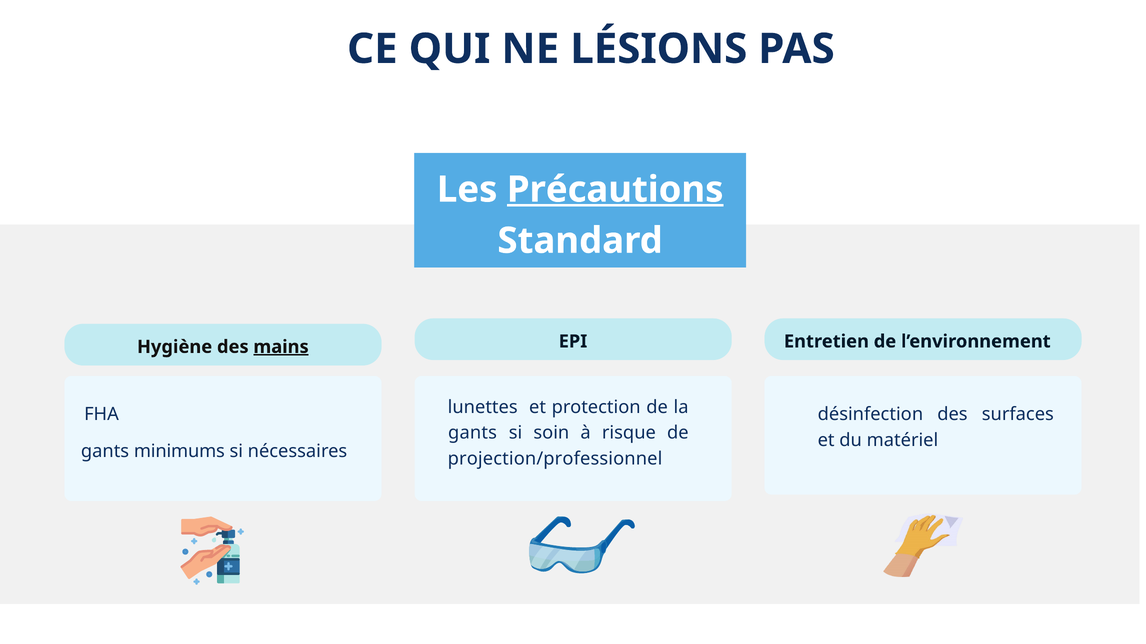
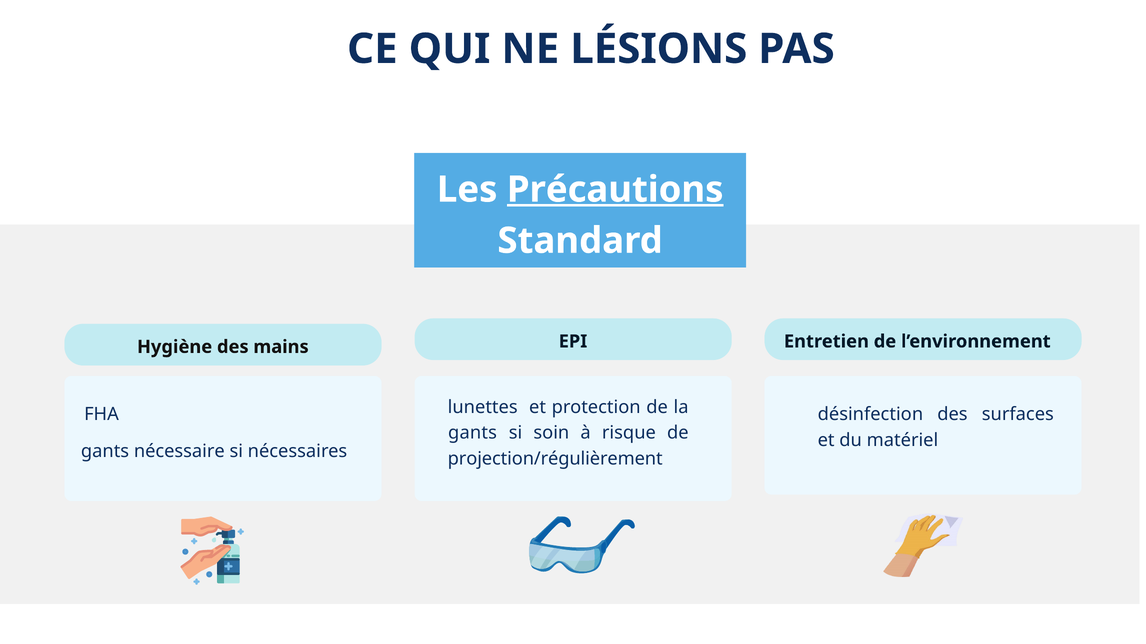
mains underline: present -> none
minimums: minimums -> nécessaire
projection/professionnel: projection/professionnel -> projection/régulièrement
